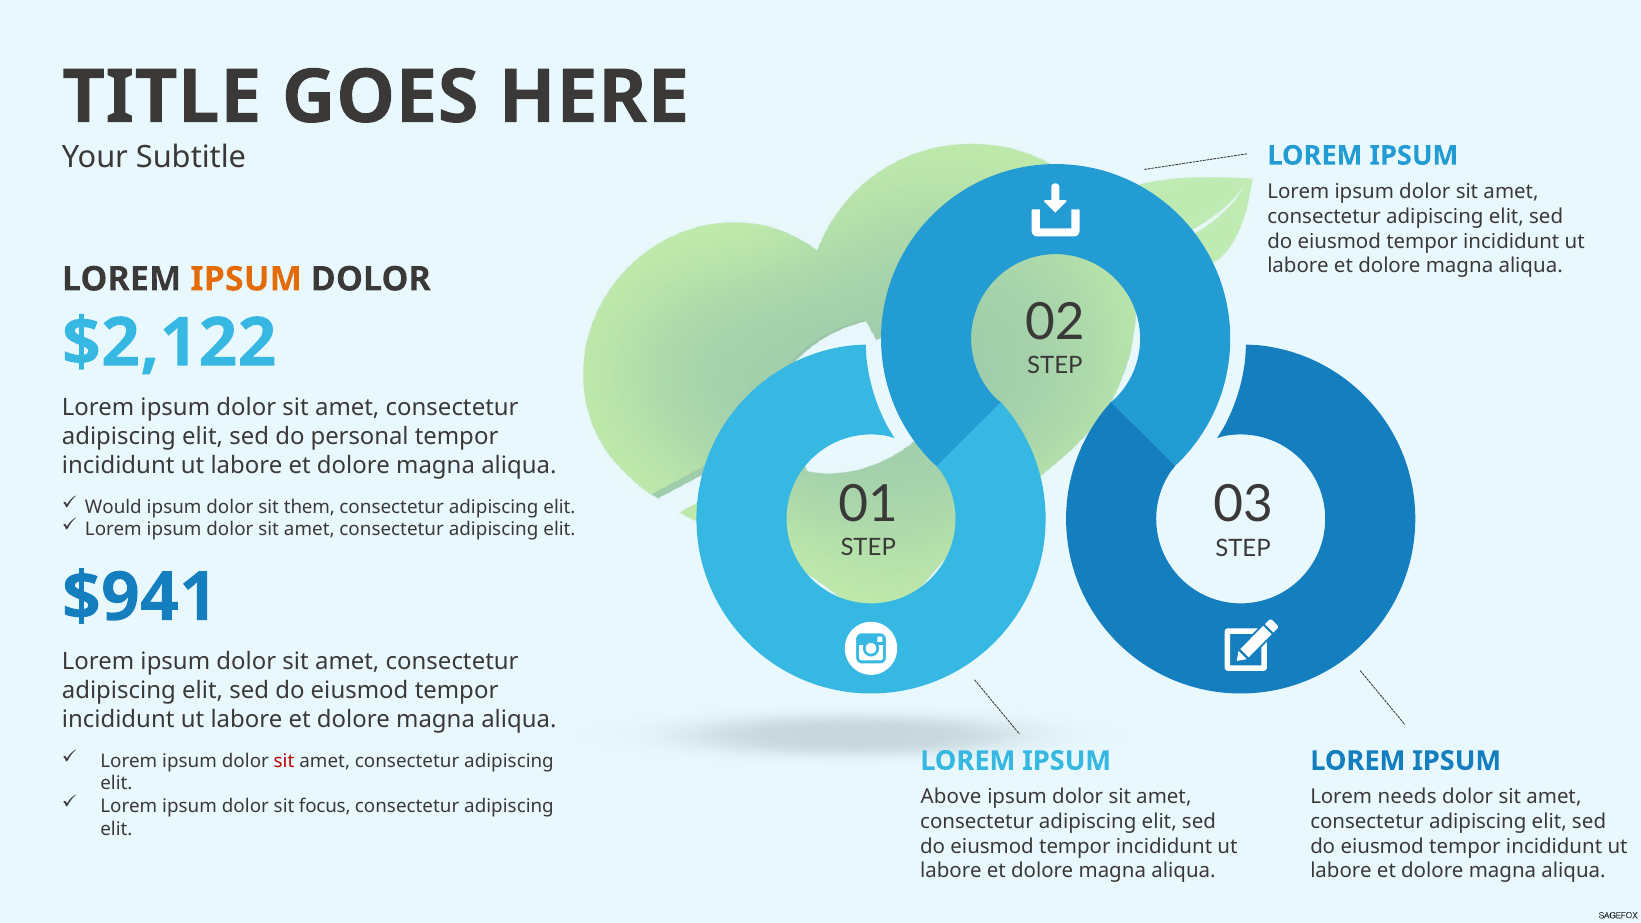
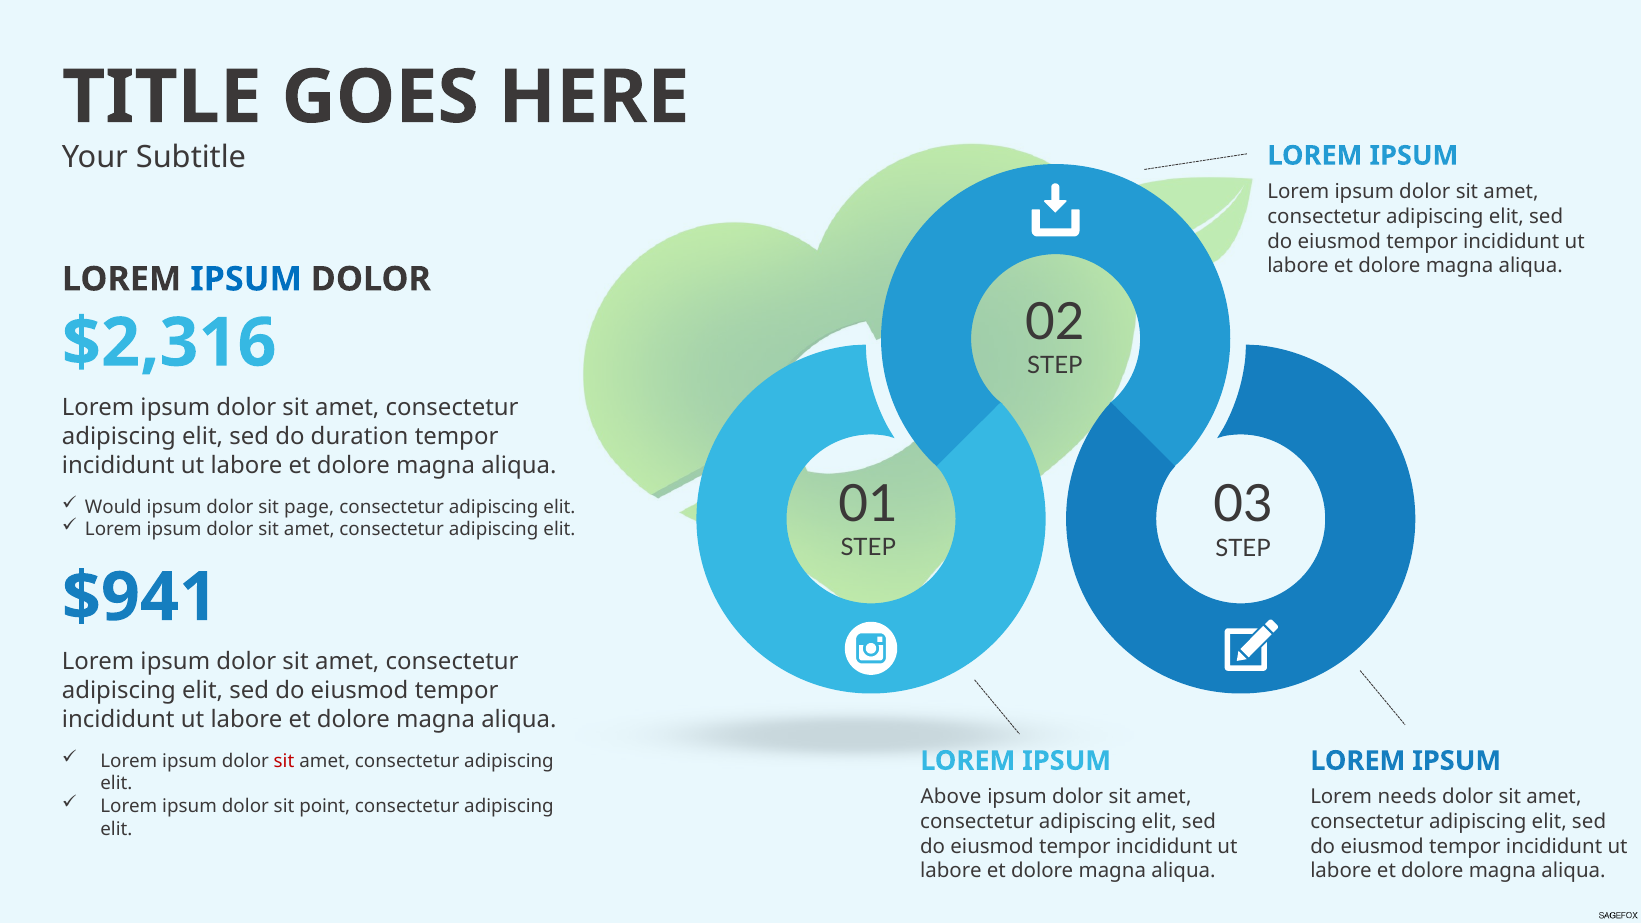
IPSUM at (246, 279) colour: orange -> blue
$2,122: $2,122 -> $2,316
personal: personal -> duration
them: them -> page
focus: focus -> point
